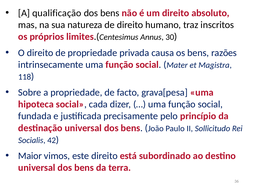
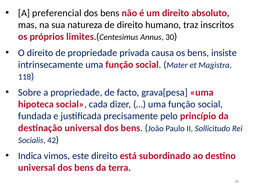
qualificação: qualificação -> preferencial
razões: razões -> insiste
Maior: Maior -> Indica
